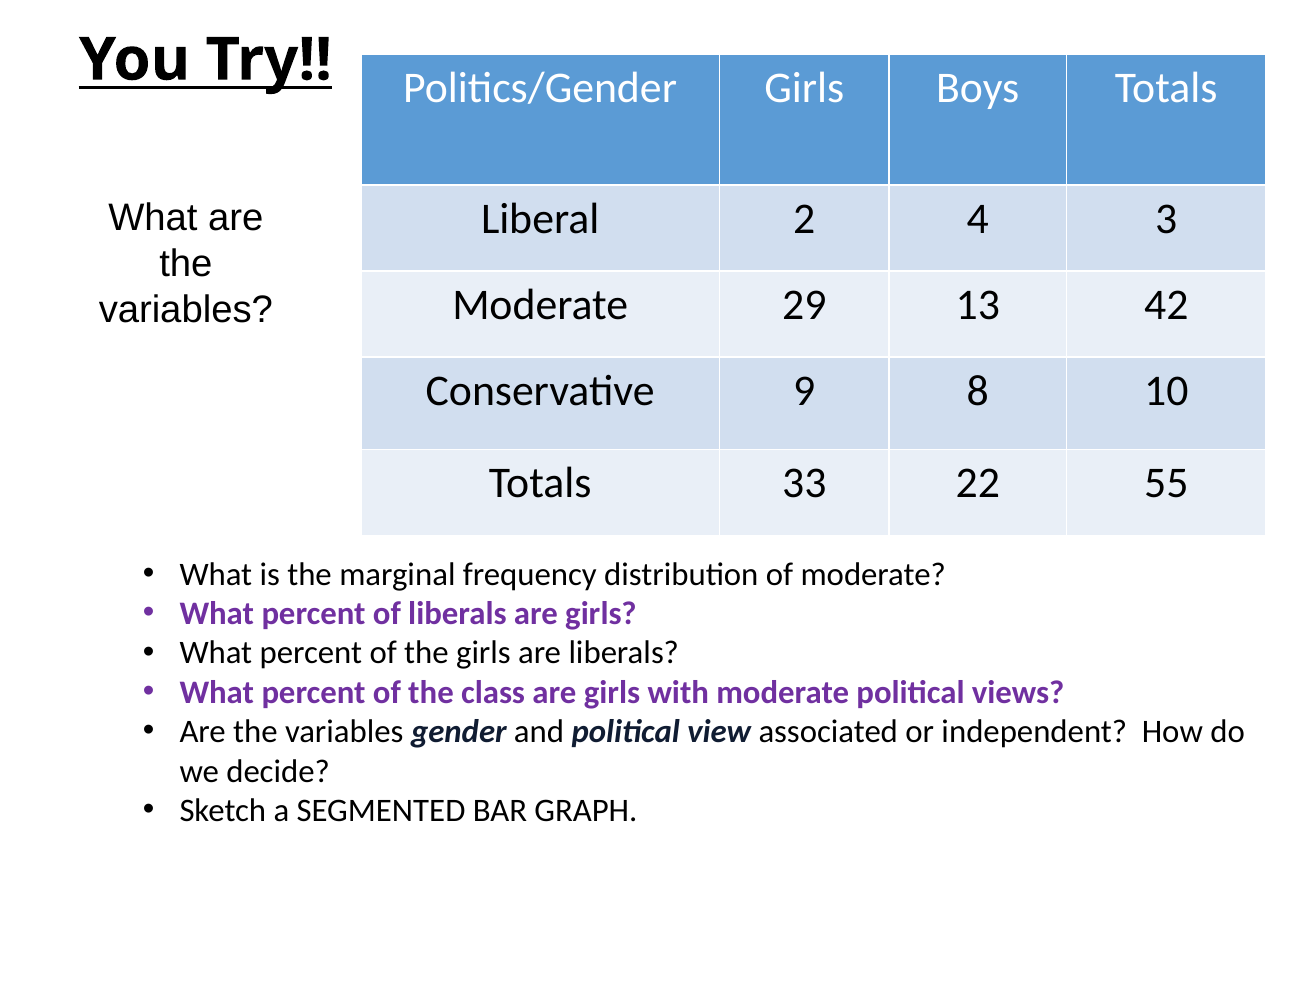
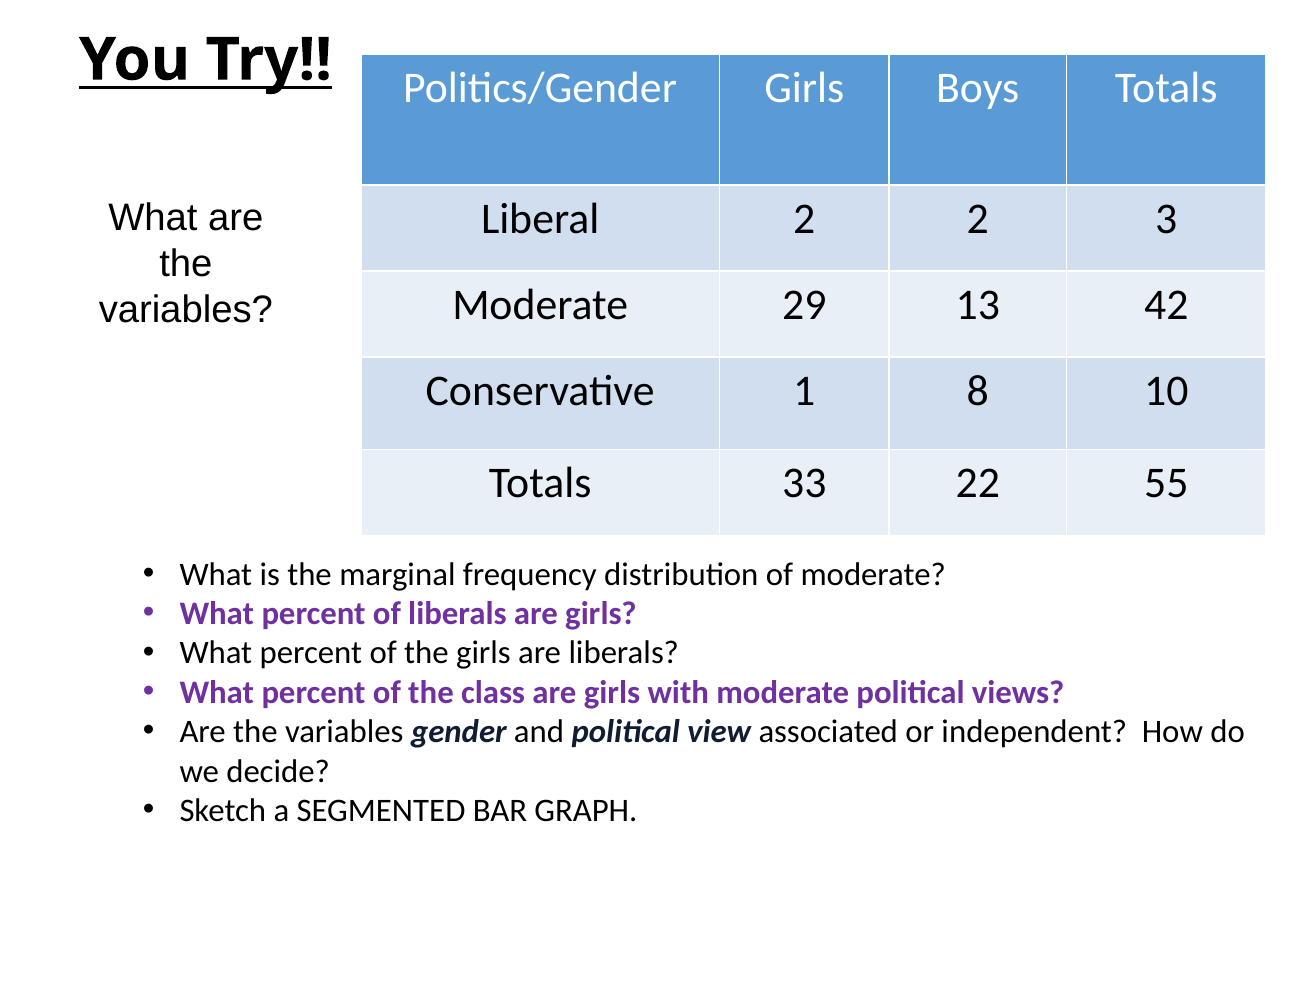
2 4: 4 -> 2
9: 9 -> 1
